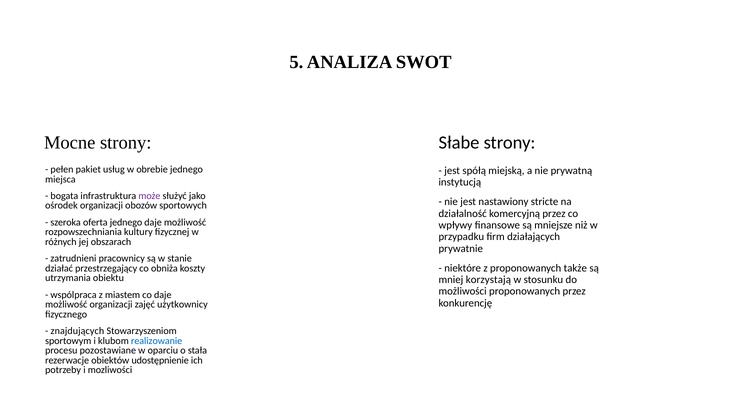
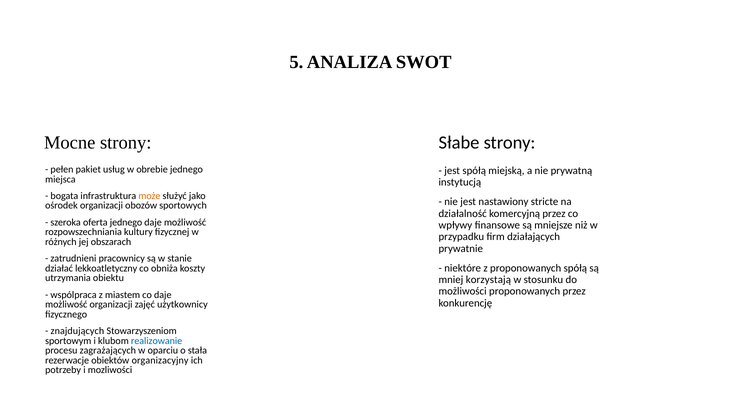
może colour: purple -> orange
proponowanych także: także -> spółą
przestrzegający: przestrzegający -> lekkoatletyczny
pozostawiane: pozostawiane -> zagrażających
udostępnienie: udostępnienie -> organizacyjny
